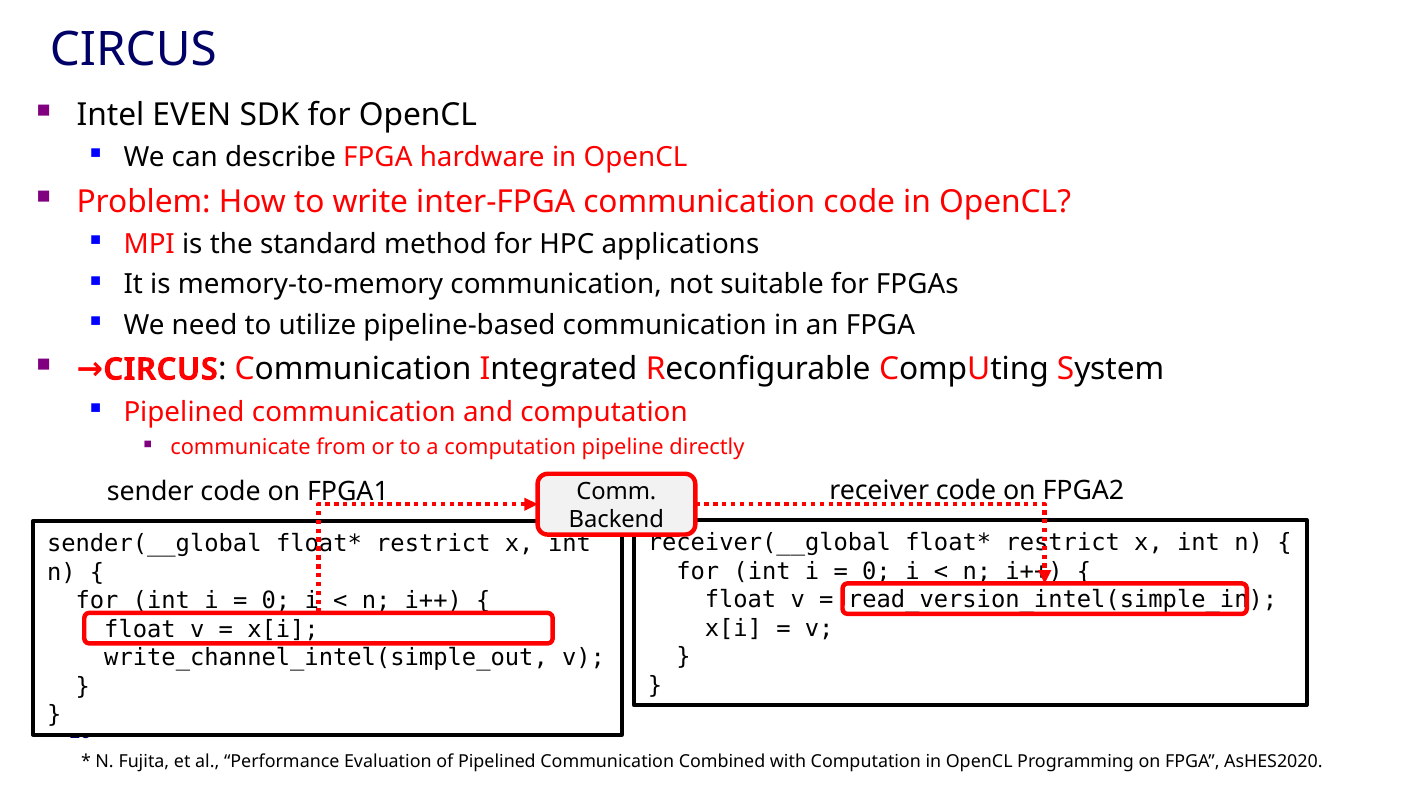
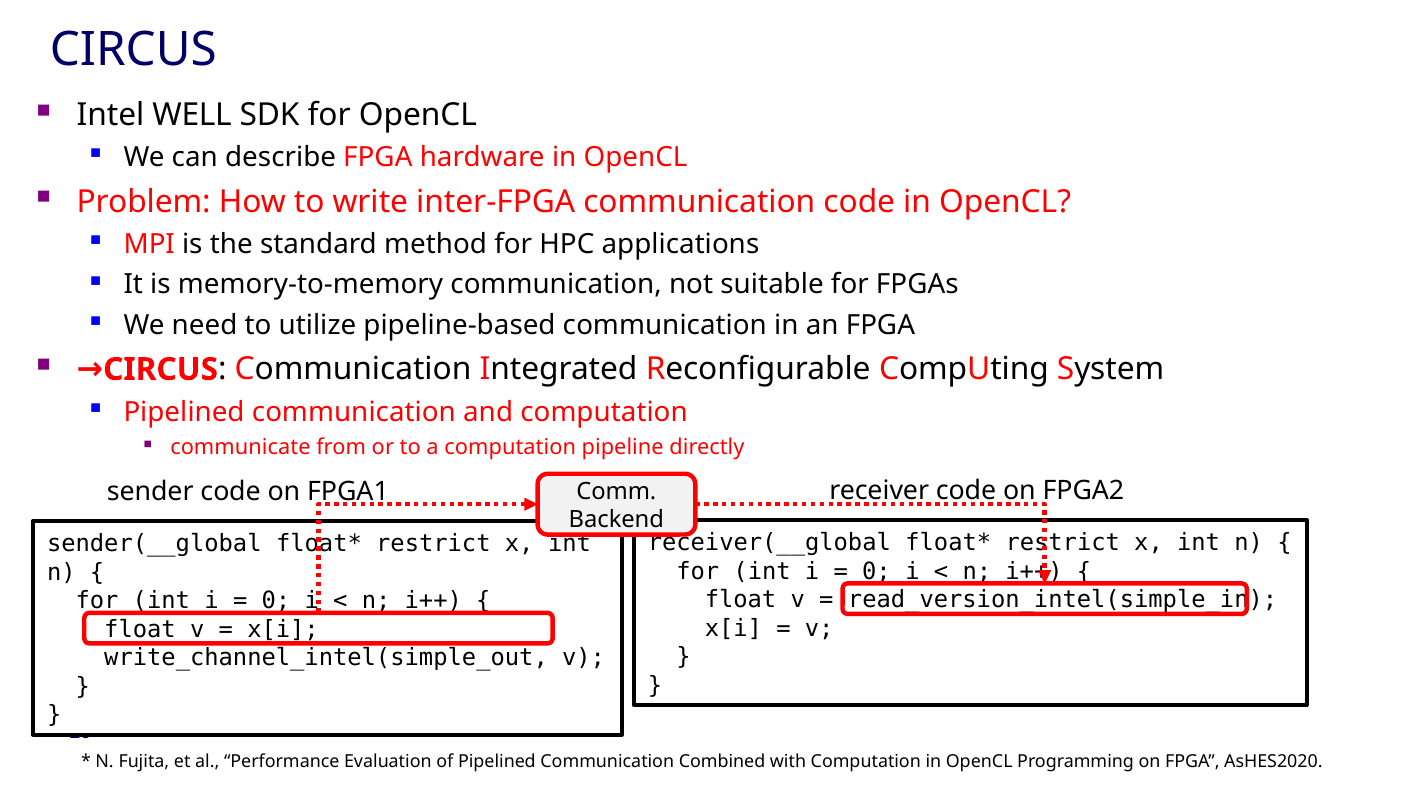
EVEN: EVEN -> WELL
